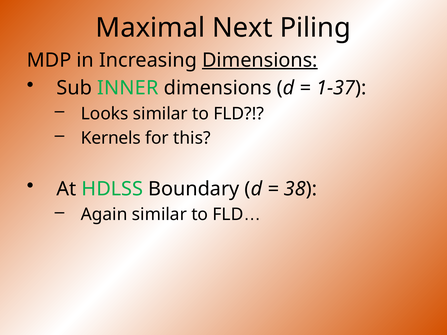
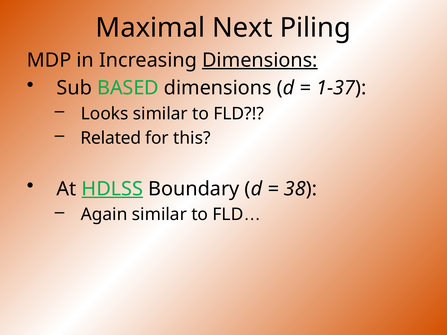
INNER: INNER -> BASED
Kernels: Kernels -> Related
HDLSS underline: none -> present
